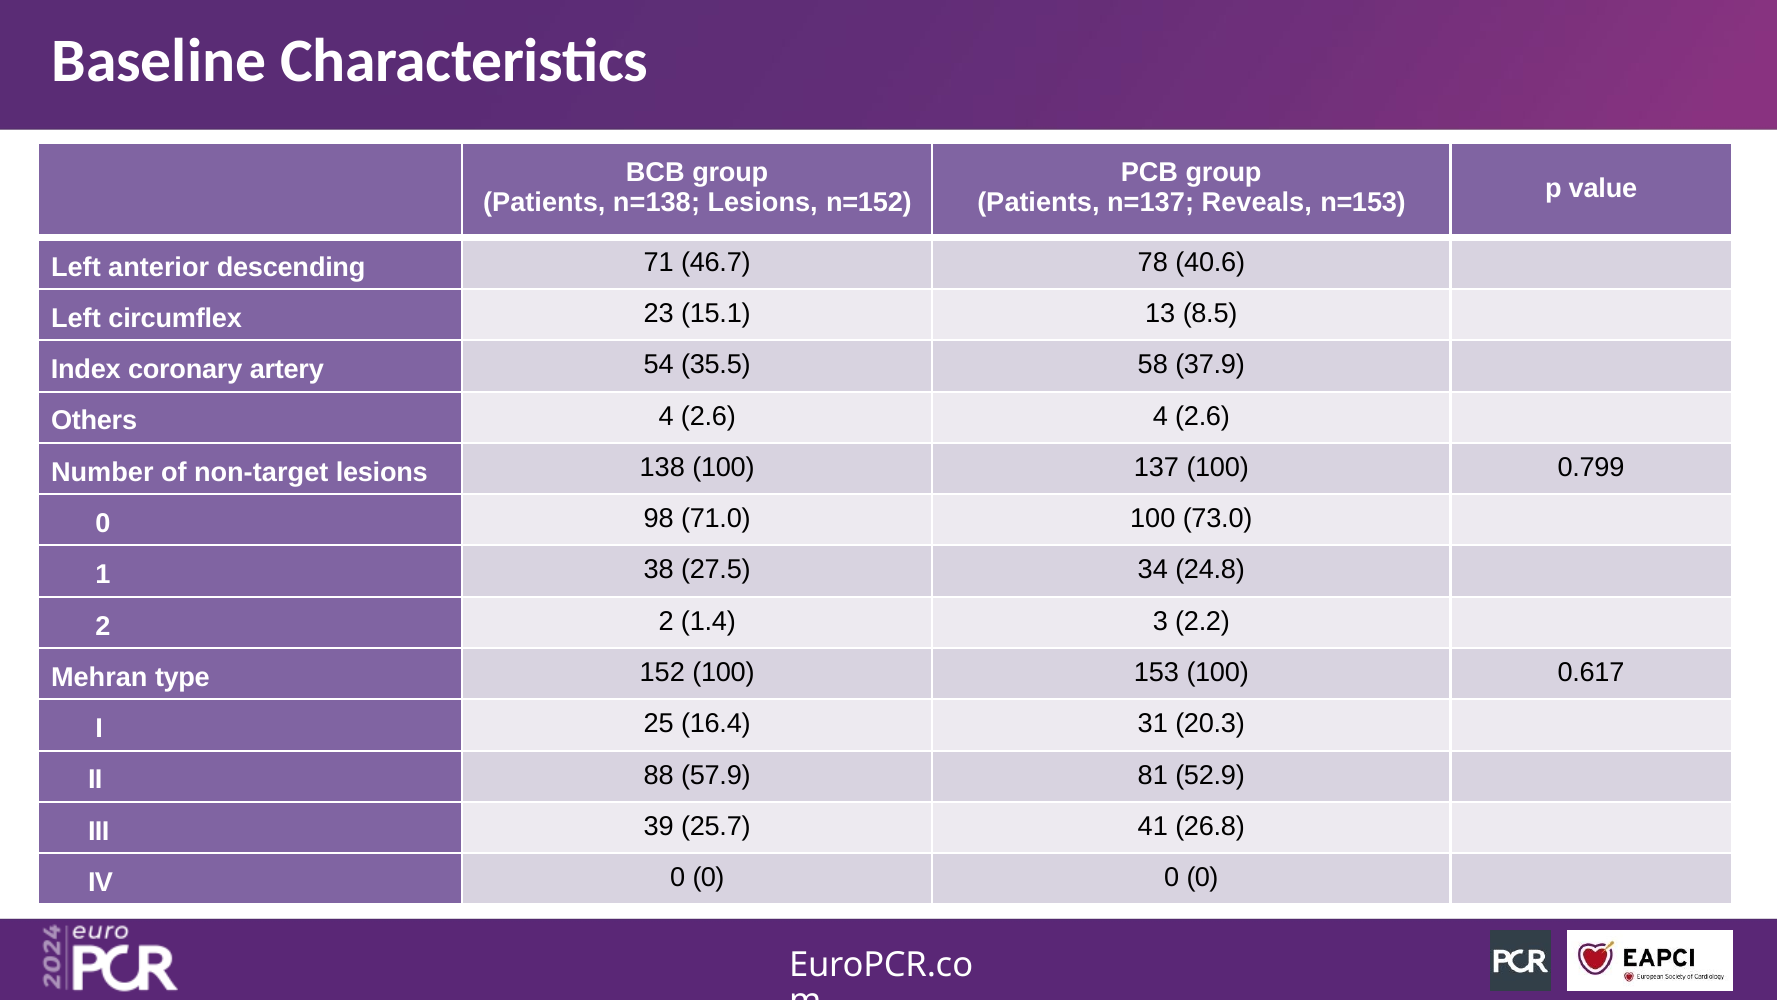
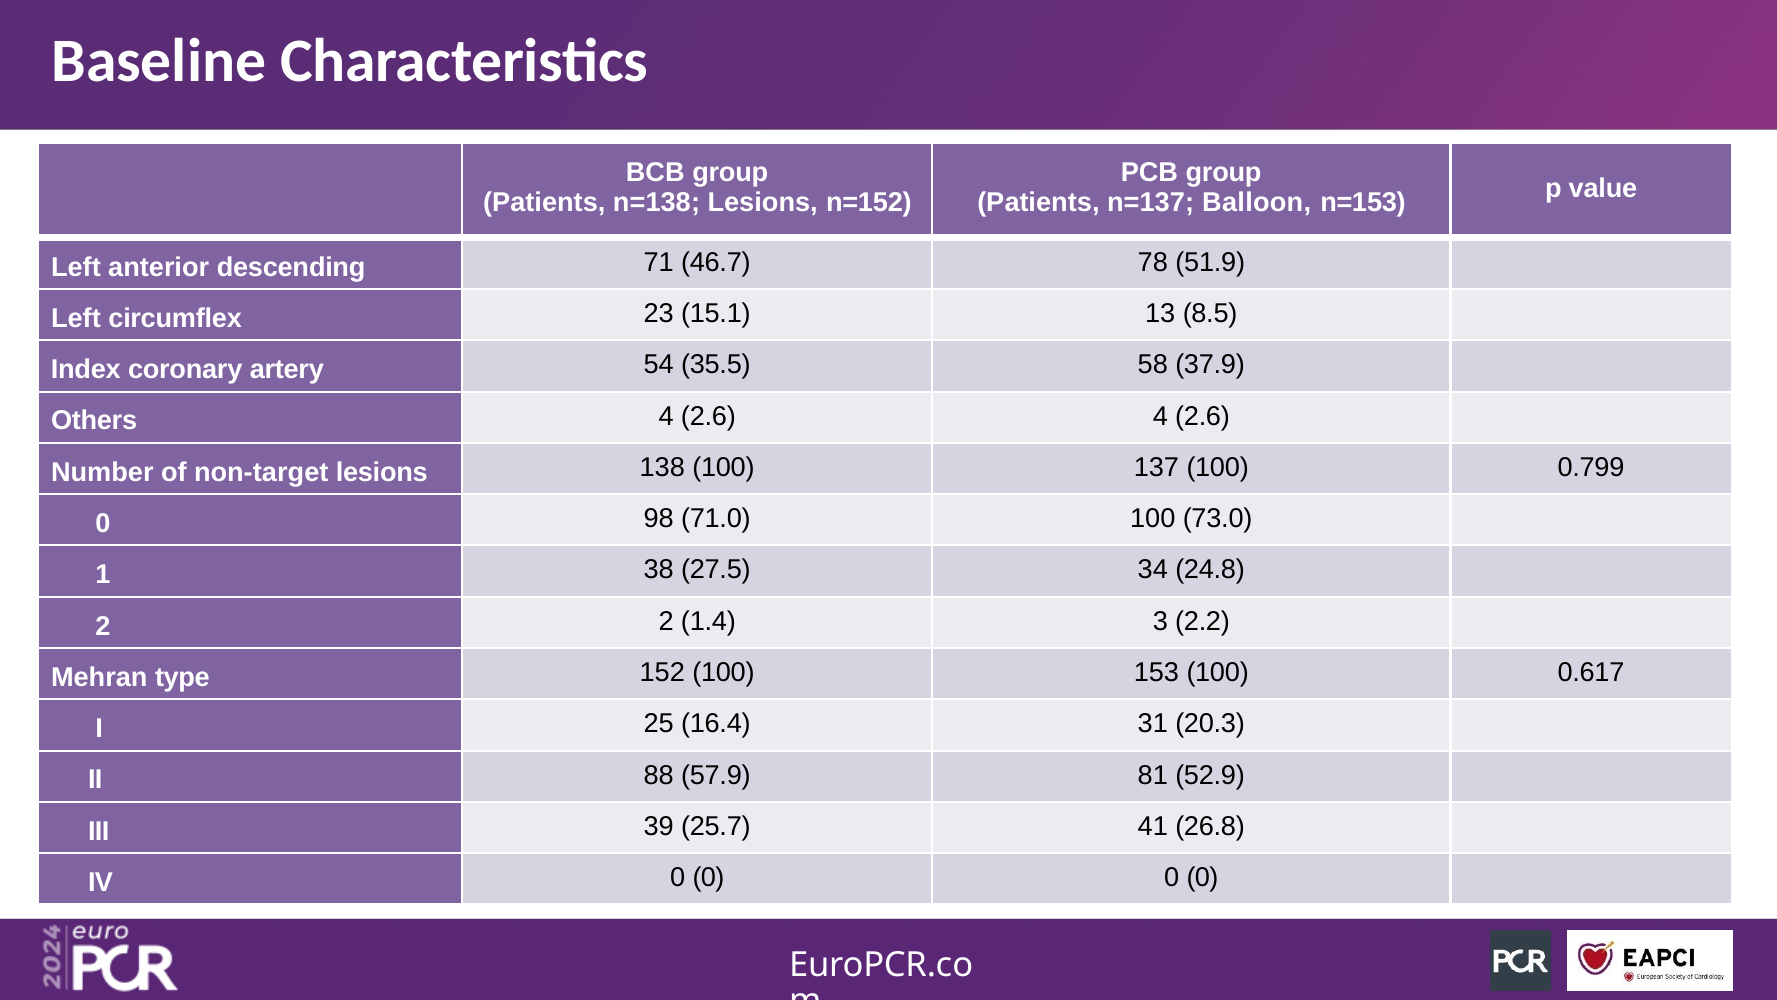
Reveals: Reveals -> Balloon
40.6: 40.6 -> 51.9
